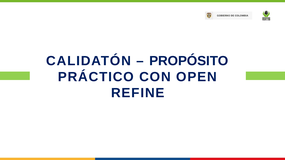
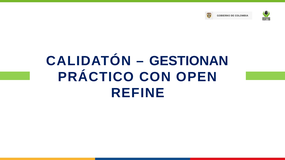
PROPÓSITO: PROPÓSITO -> GESTIONAN
